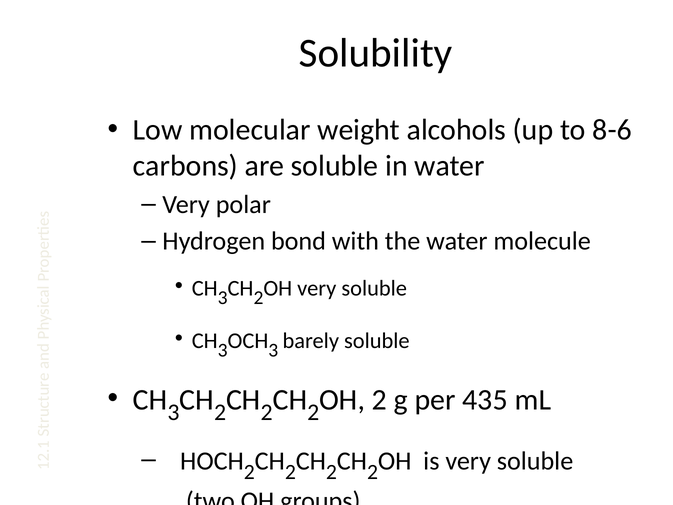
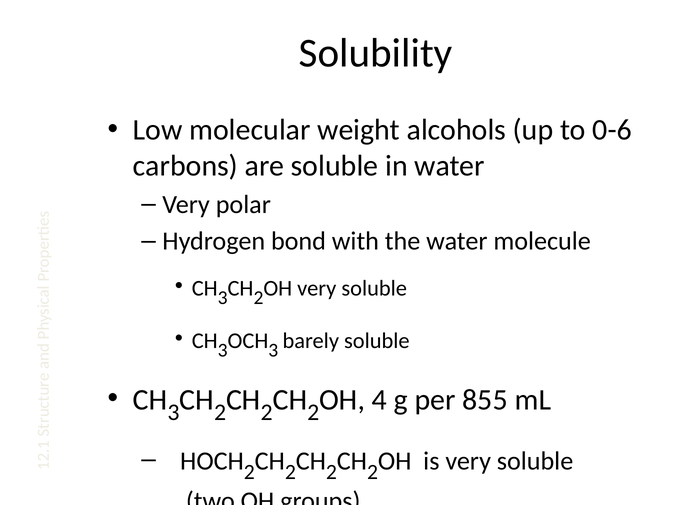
8-6: 8-6 -> 0-6
OH 2: 2 -> 4
435: 435 -> 855
